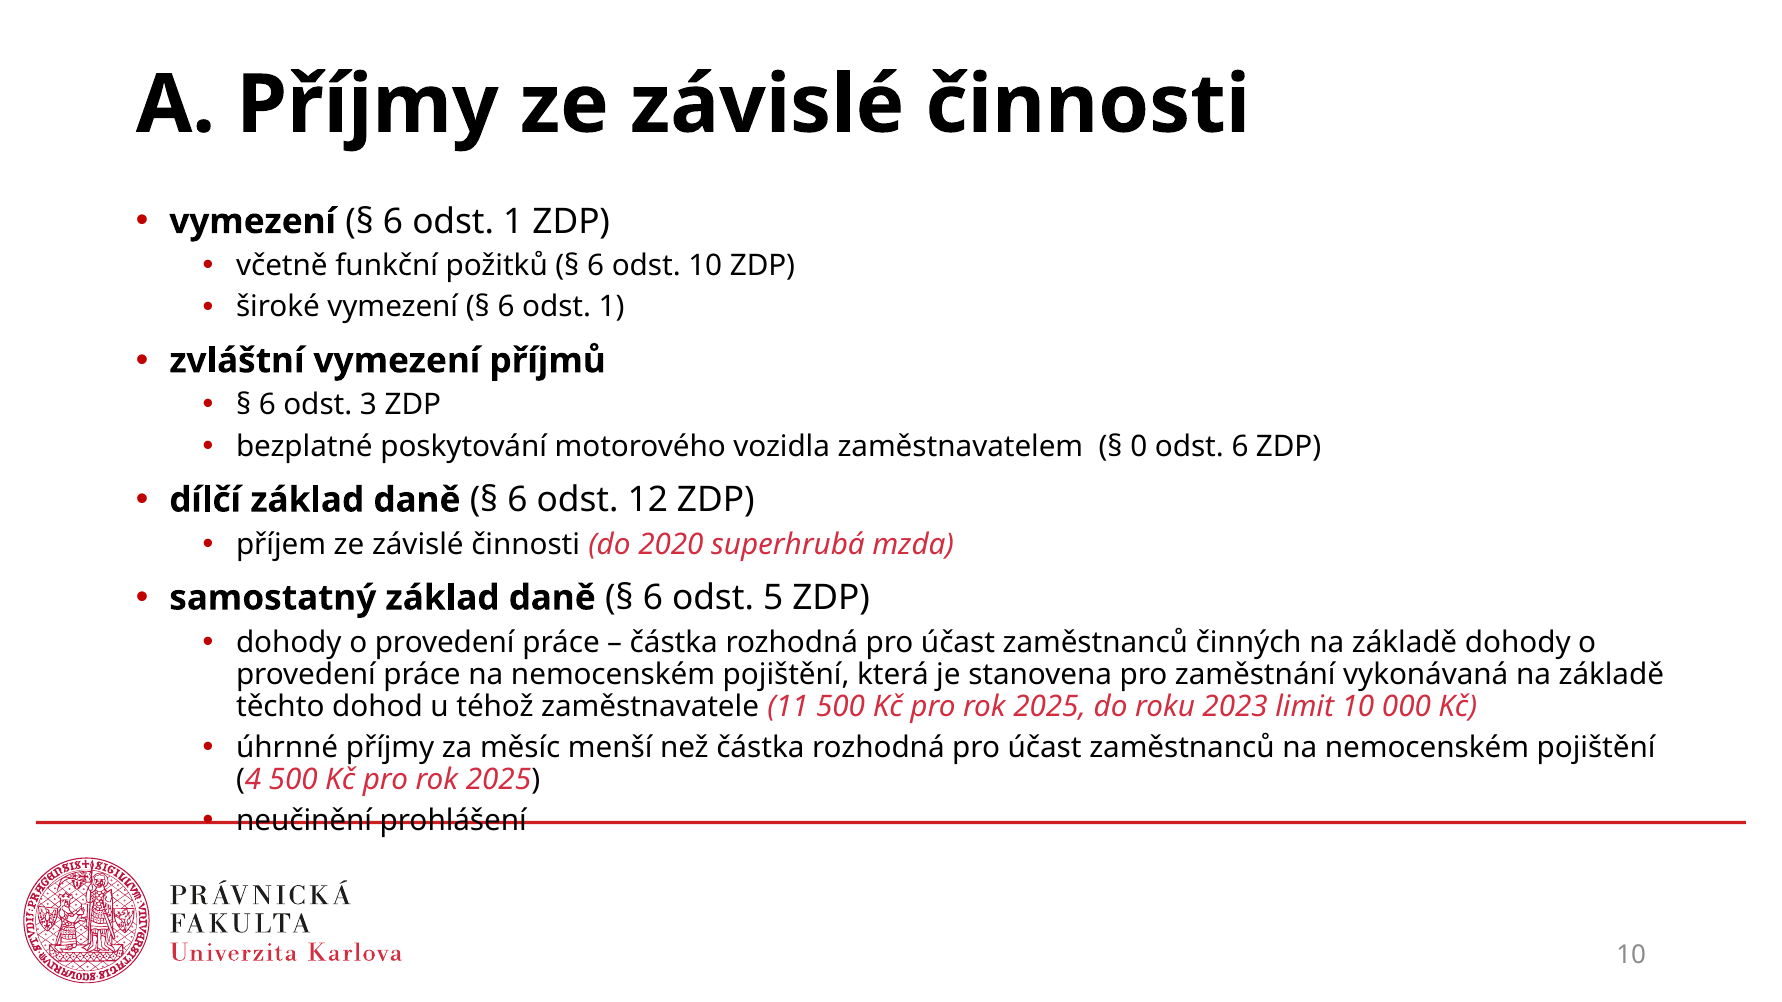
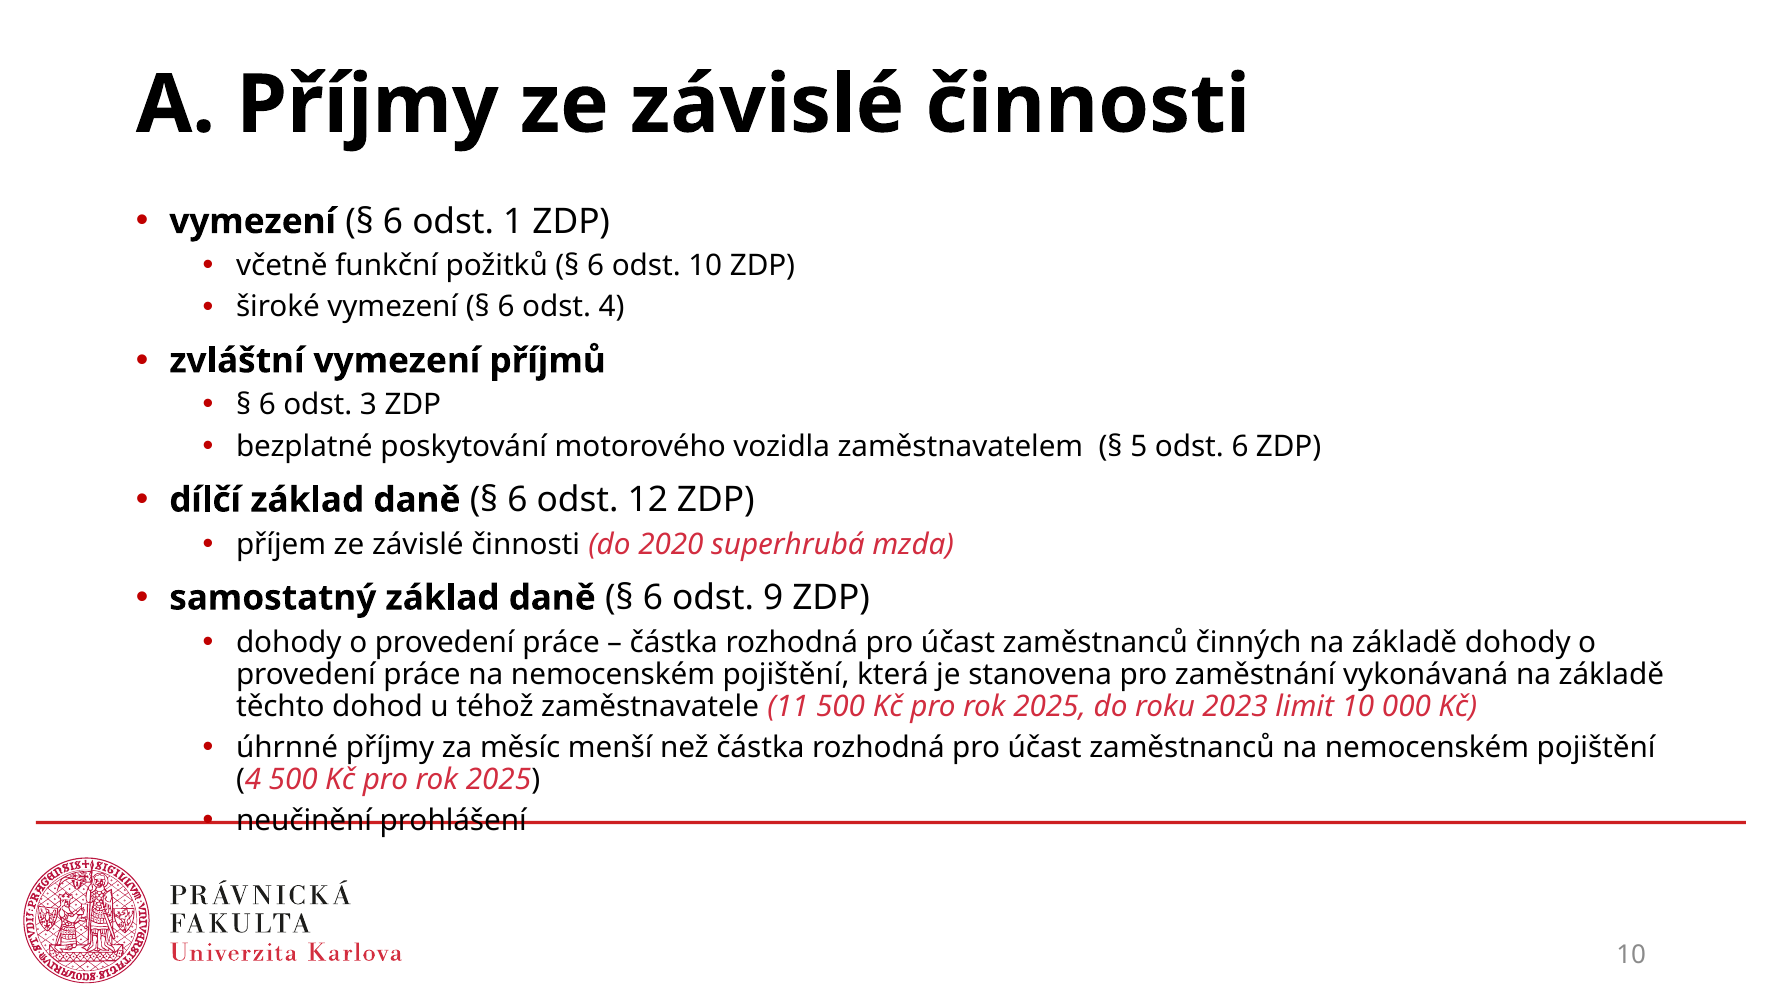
1 at (611, 307): 1 -> 4
0: 0 -> 5
5: 5 -> 9
